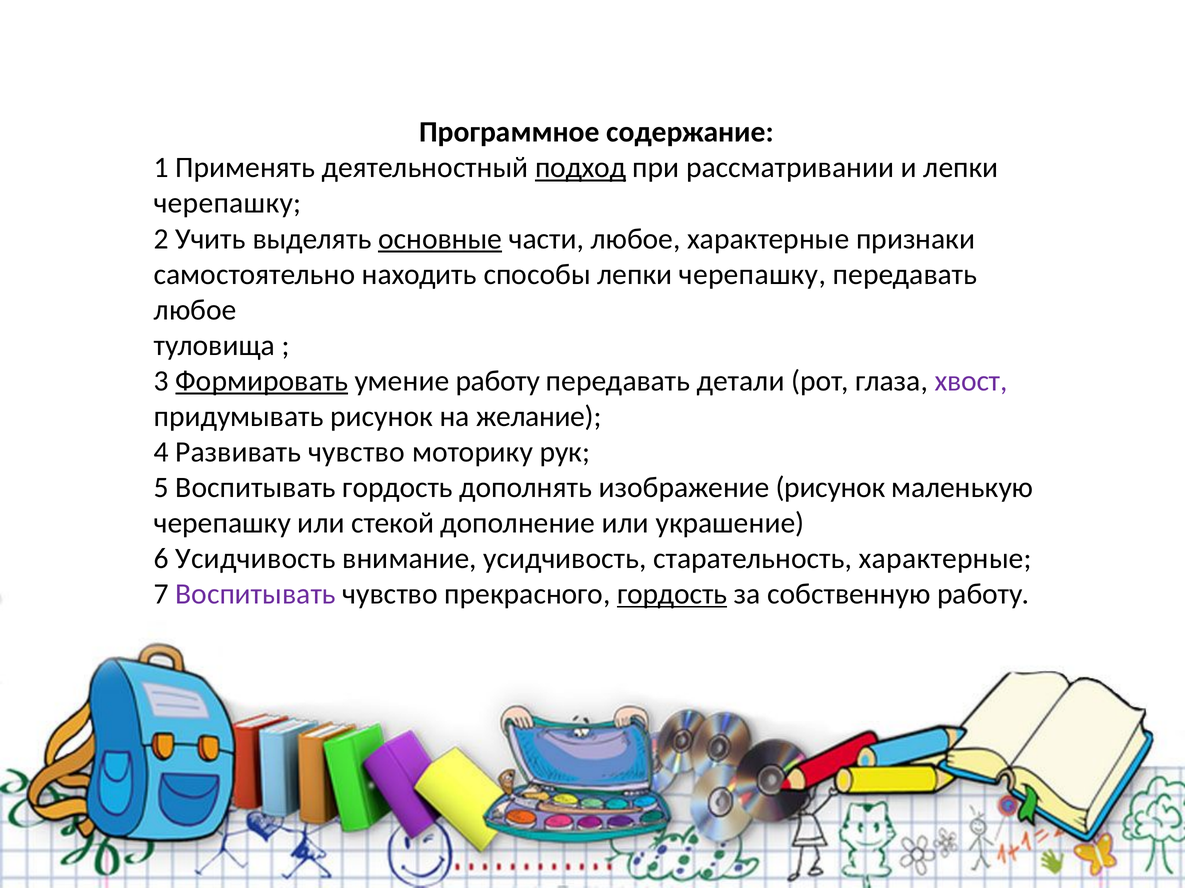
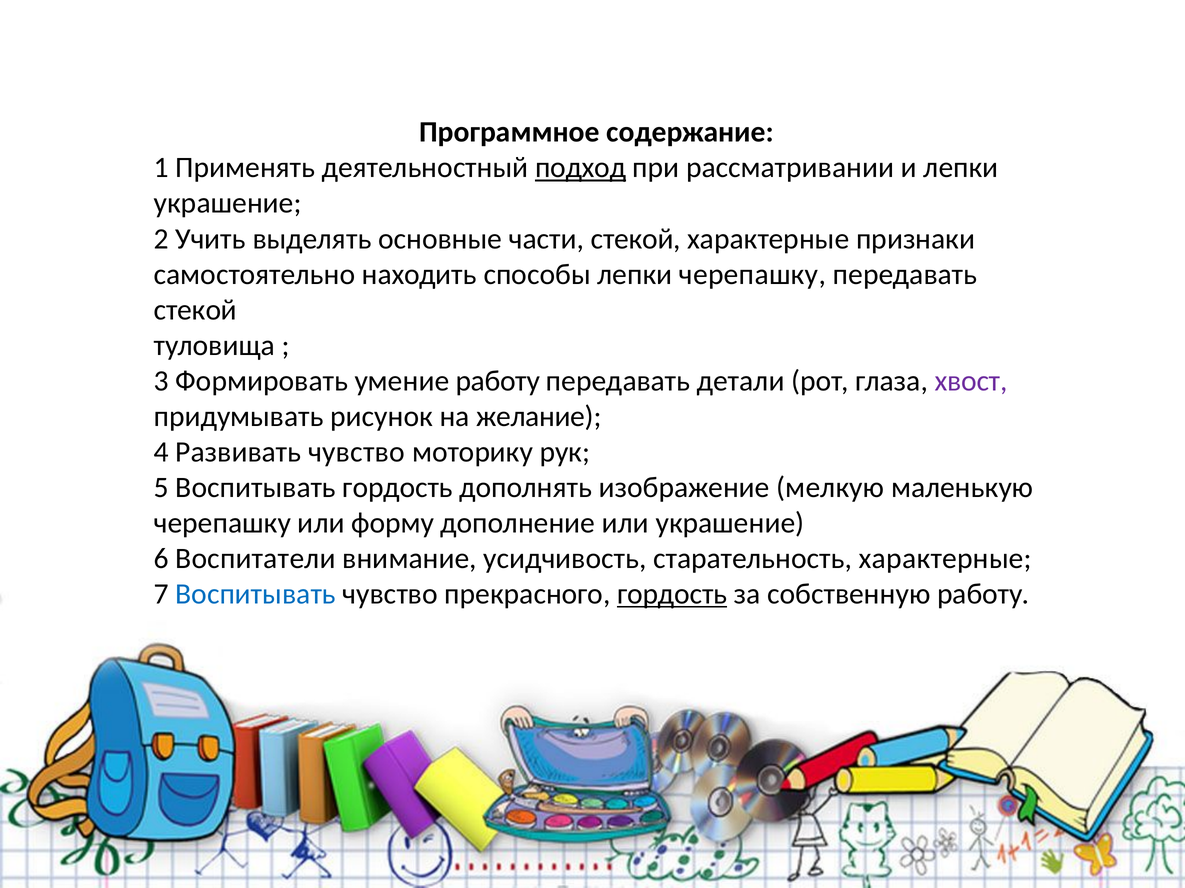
черепашку at (228, 203): черепашку -> украшение
основные underline: present -> none
части любое: любое -> стекой
любое at (195, 310): любое -> стекой
Формировать underline: present -> none
изображение рисунок: рисунок -> мелкую
стекой: стекой -> форму
6 Усидчивость: Усидчивость -> Воспитатели
Воспитывать at (256, 594) colour: purple -> blue
